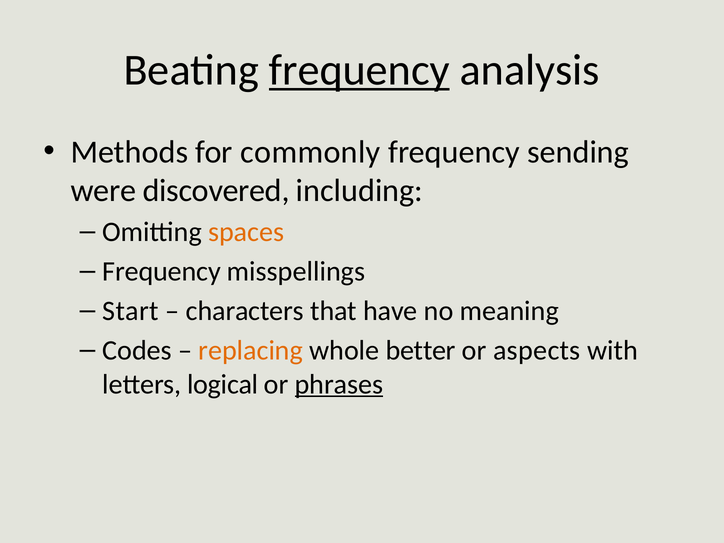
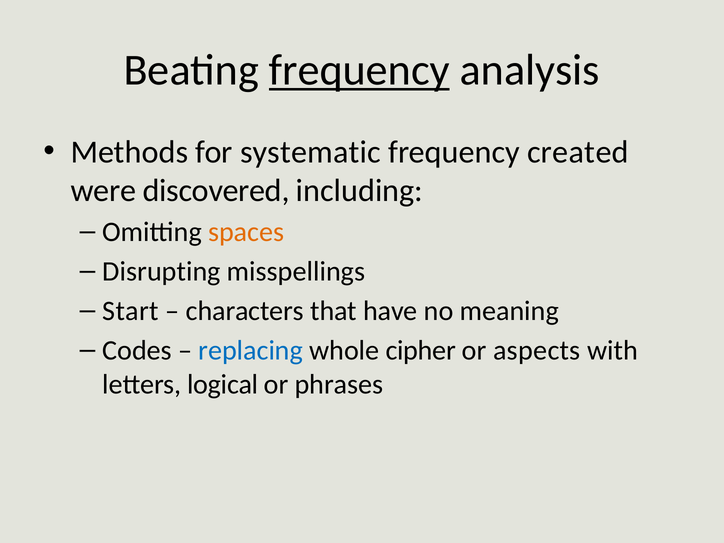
commonly: commonly -> systematic
sending: sending -> created
Frequency at (162, 272): Frequency -> Disrupting
replacing colour: orange -> blue
better: better -> cipher
phrases underline: present -> none
